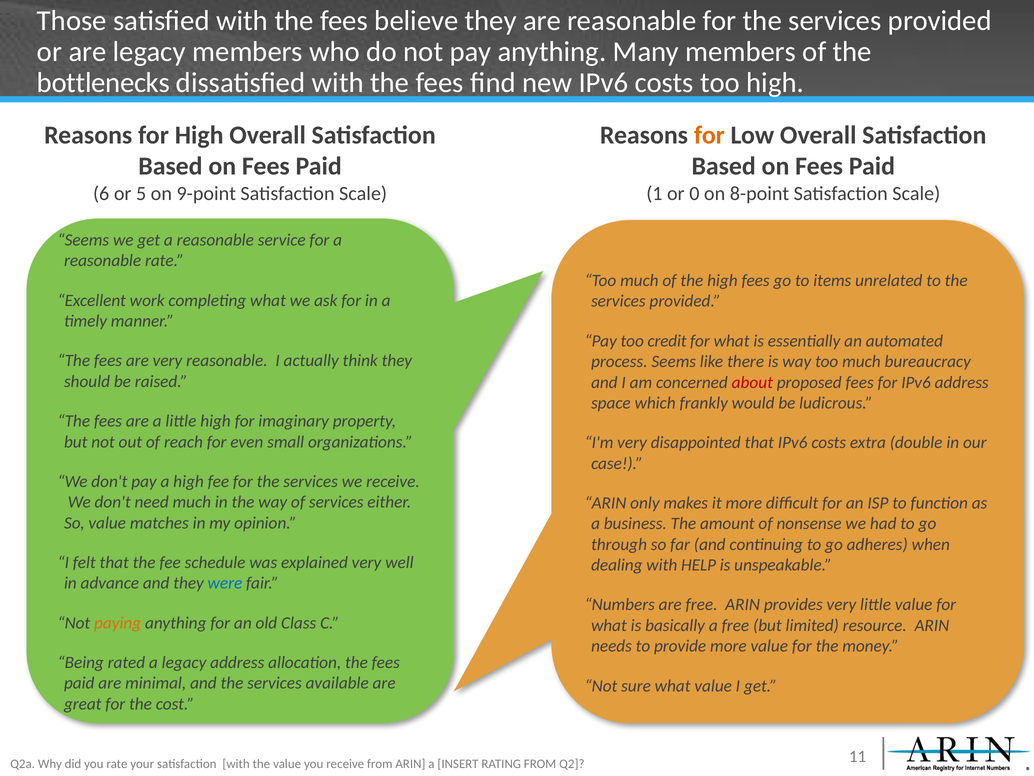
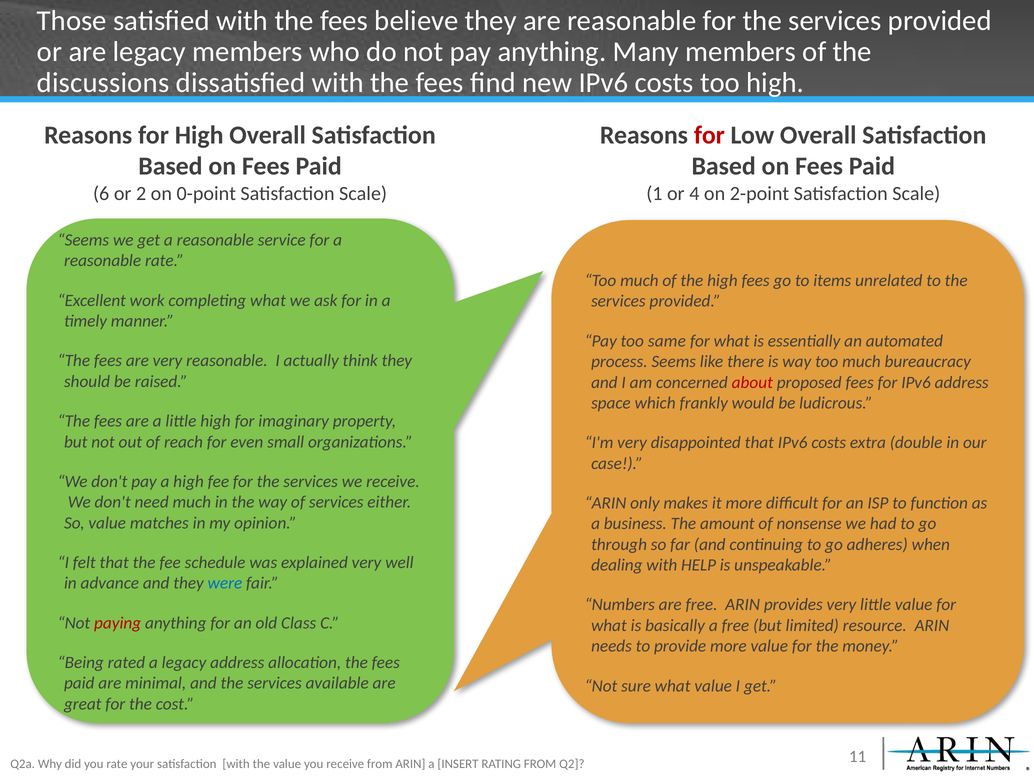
bottlenecks: bottlenecks -> discussions
for at (709, 135) colour: orange -> red
5: 5 -> 2
9-point: 9-point -> 0-point
0: 0 -> 4
8-point: 8-point -> 2-point
credit: credit -> same
paying colour: orange -> red
